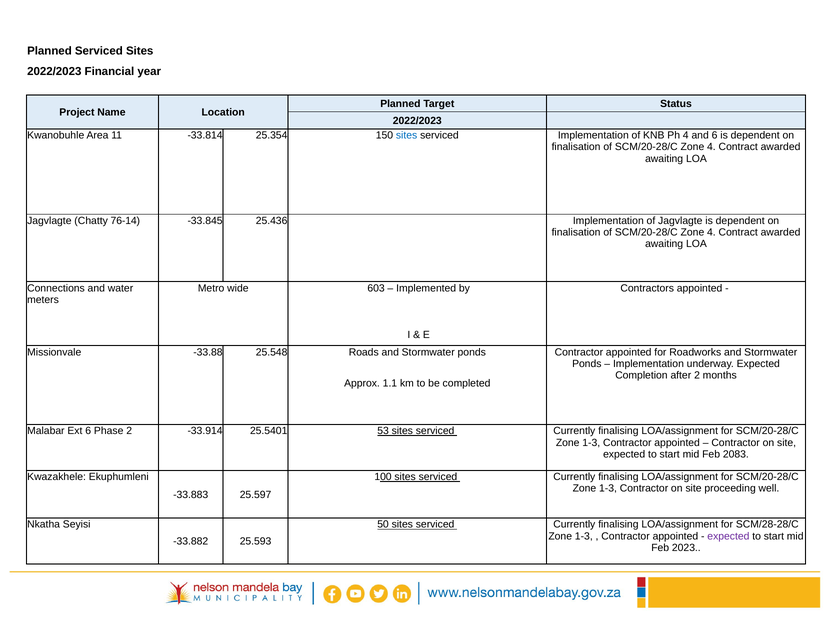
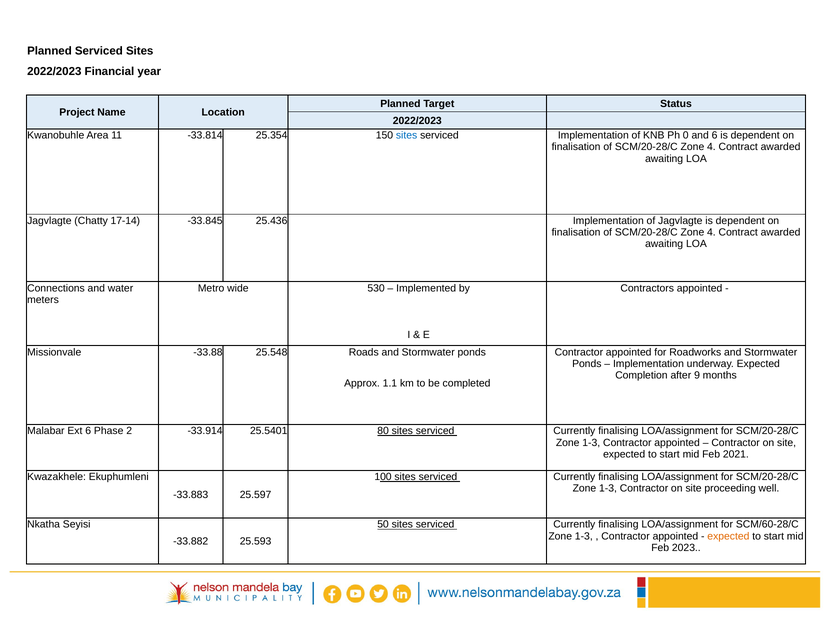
Ph 4: 4 -> 0
76-14: 76-14 -> 17-14
603: 603 -> 530
after 2: 2 -> 9
53: 53 -> 80
2083: 2083 -> 2021
SCM/28-28/C: SCM/28-28/C -> SCM/60-28/C
expected at (728, 536) colour: purple -> orange
